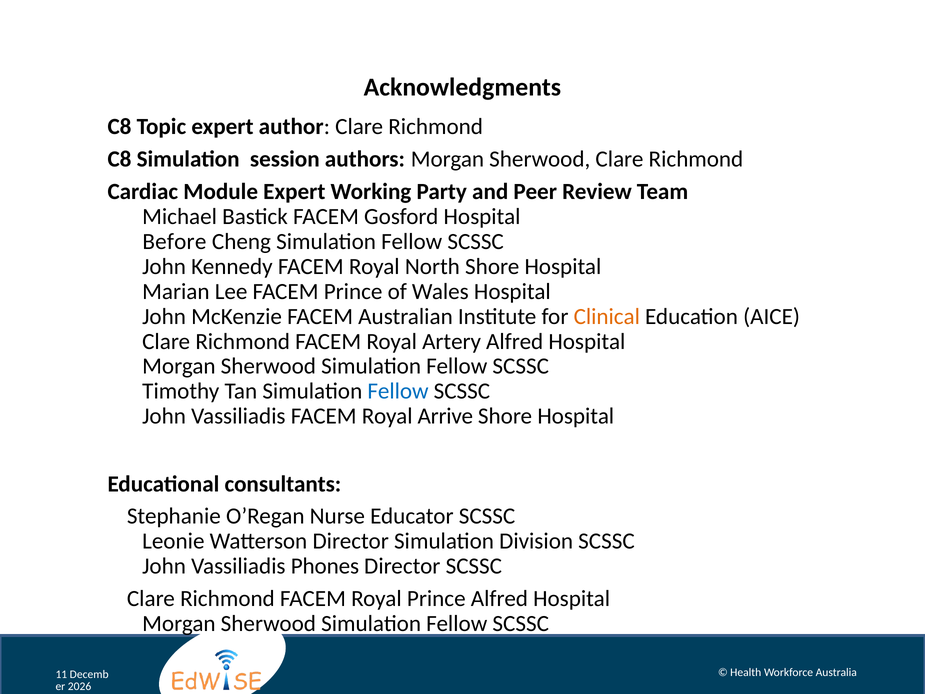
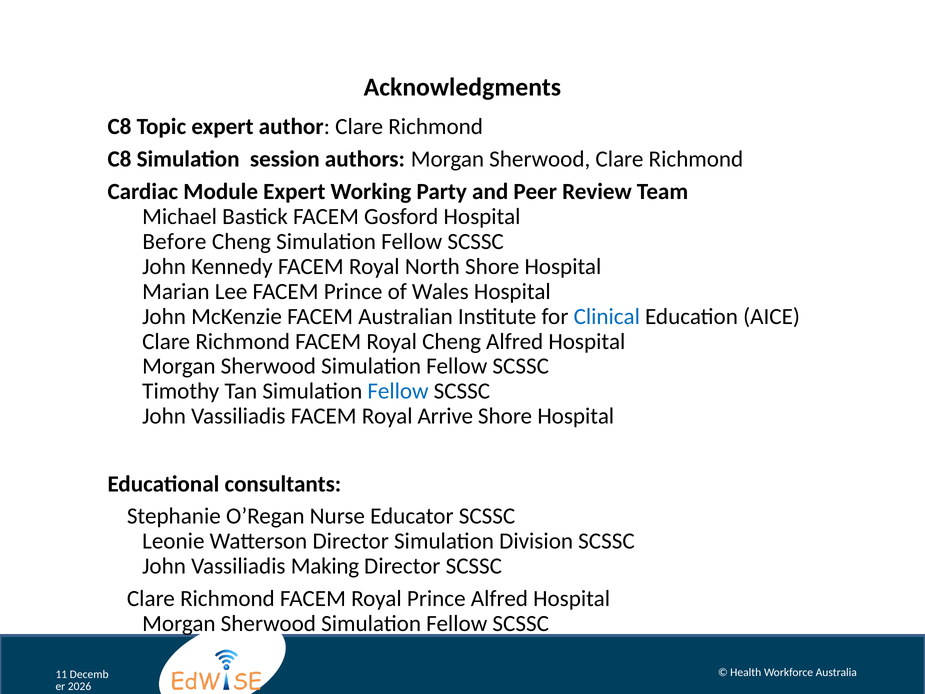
Clinical colour: orange -> blue
Royal Artery: Artery -> Cheng
Phones: Phones -> Making
